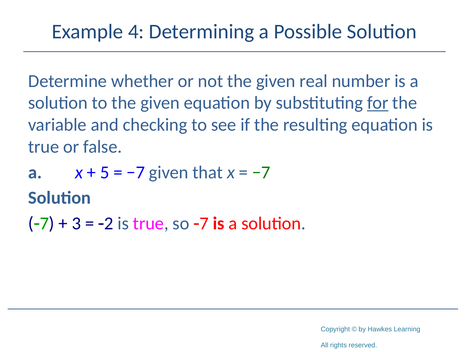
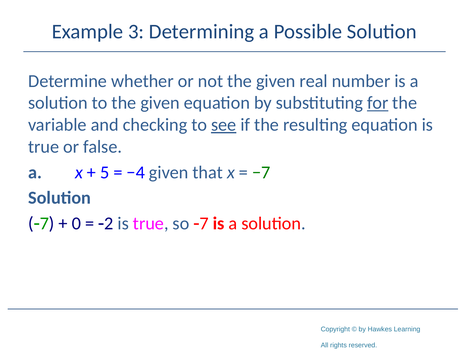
4: 4 -> 3
see underline: none -> present
−7 at (136, 172): −7 -> −4
3: 3 -> 0
